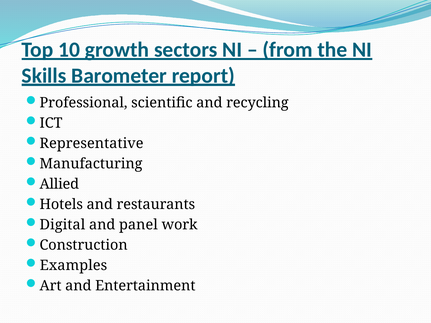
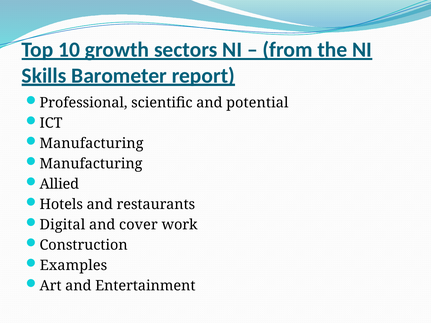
recycling: recycling -> potential
Representative at (92, 144): Representative -> Manufacturing
panel: panel -> cover
